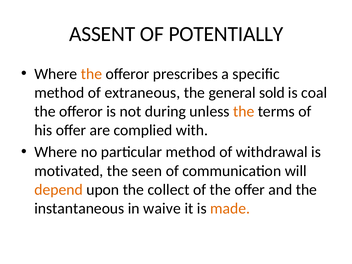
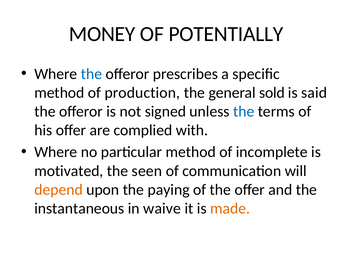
ASSENT: ASSENT -> MONEY
the at (91, 74) colour: orange -> blue
extraneous: extraneous -> production
coal: coal -> said
during: during -> signed
the at (244, 111) colour: orange -> blue
withdrawal: withdrawal -> incomplete
collect: collect -> paying
